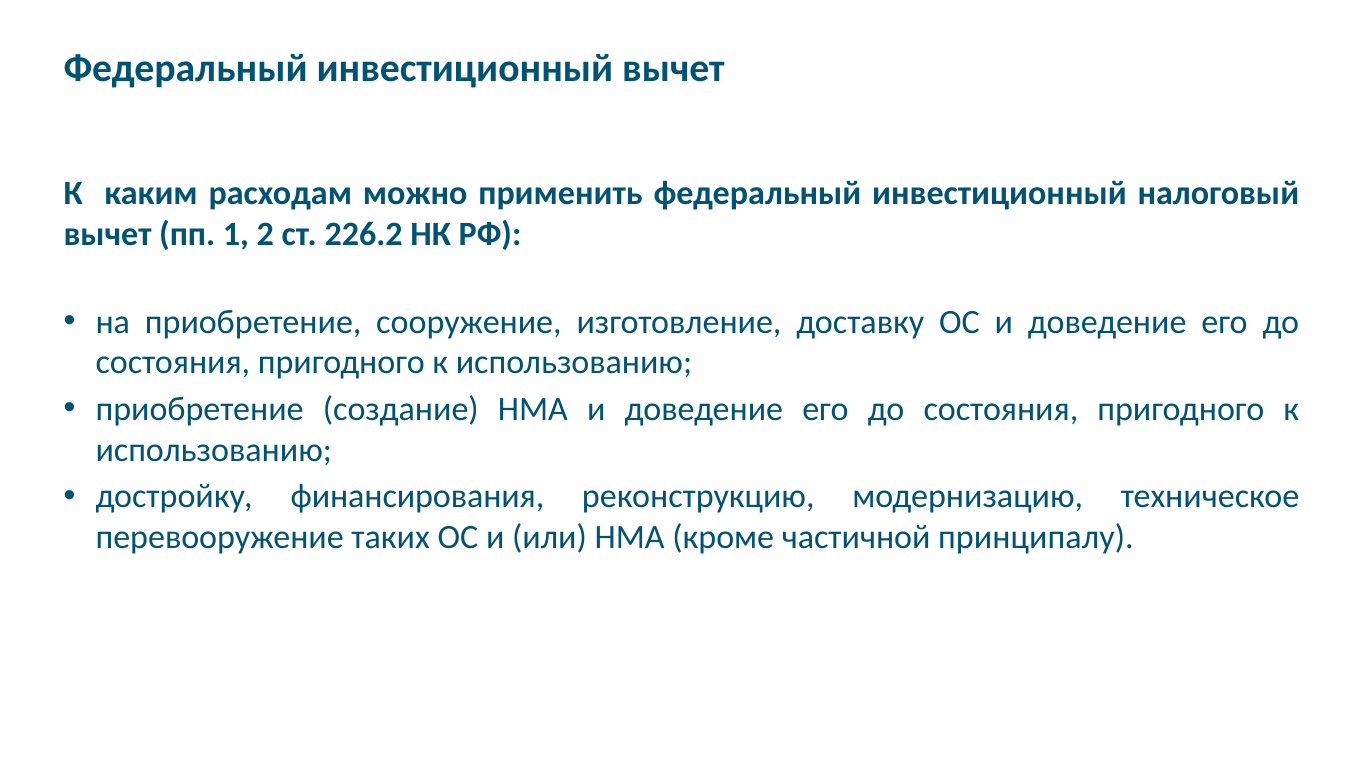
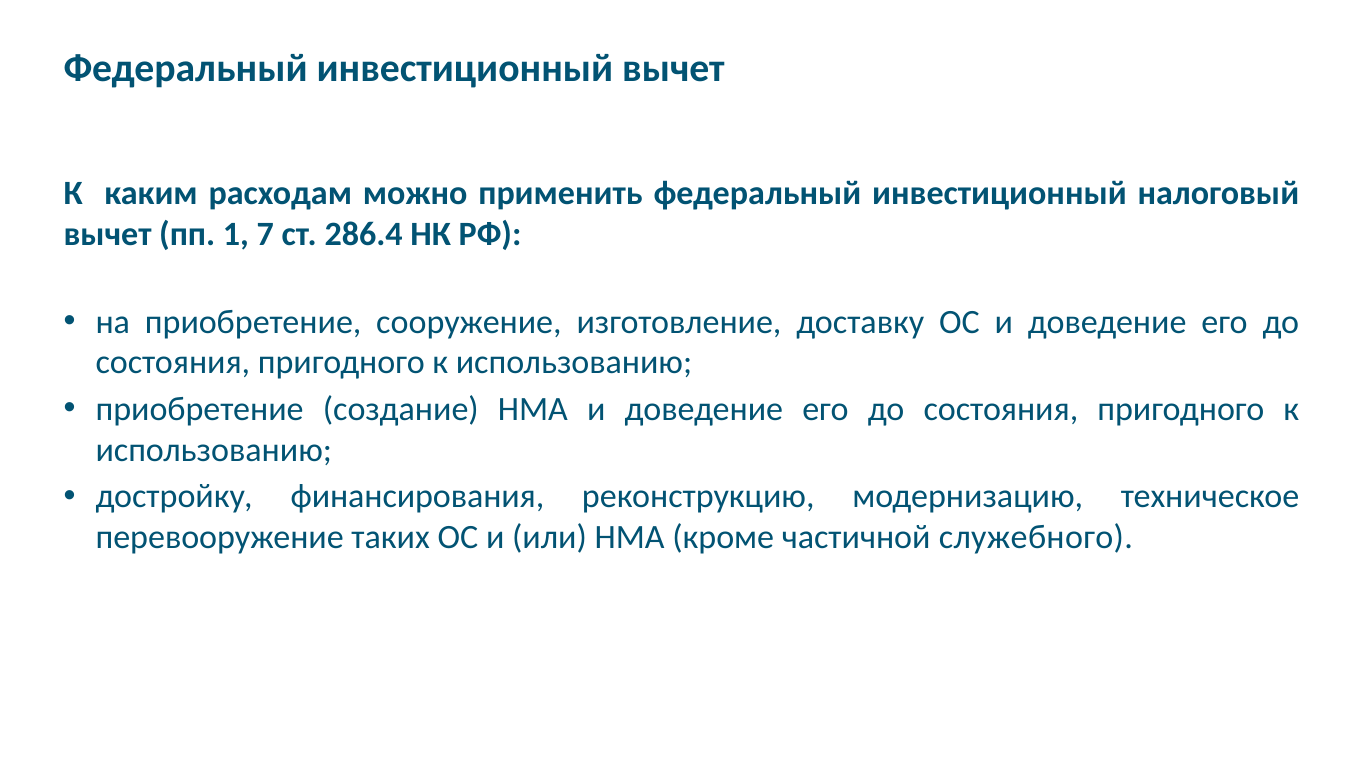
2: 2 -> 7
226.2: 226.2 -> 286.4
принципалу: принципалу -> служебного
